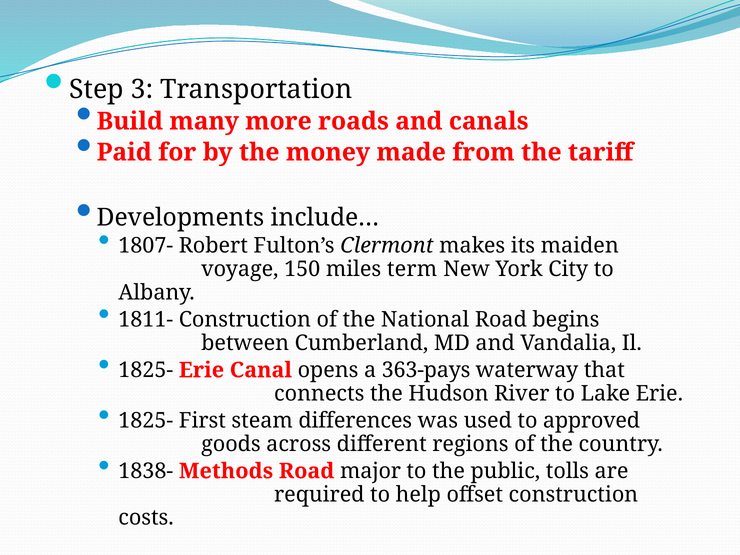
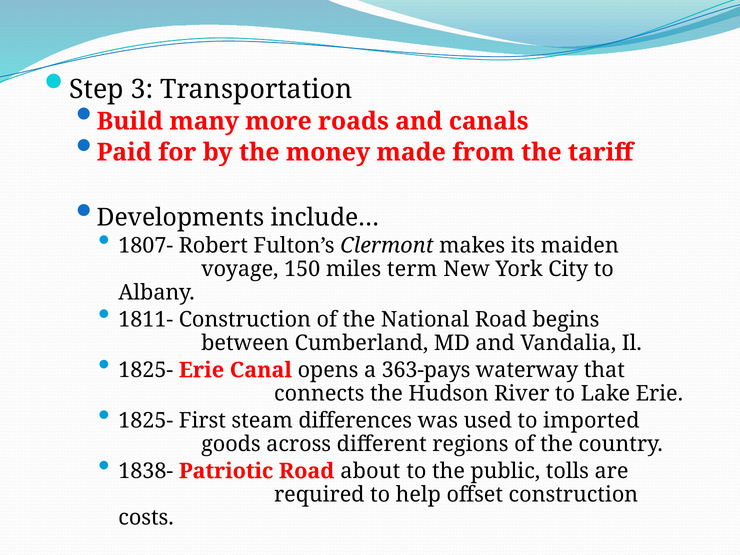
approved: approved -> imported
Methods: Methods -> Patriotic
major: major -> about
